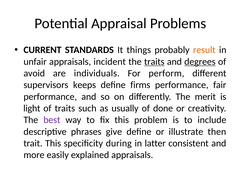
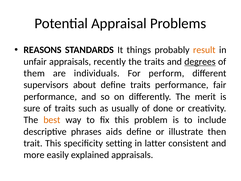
CURRENT: CURRENT -> REASONS
incident: incident -> recently
traits at (154, 62) underline: present -> none
avoid: avoid -> them
keeps: keeps -> about
define firms: firms -> traits
light: light -> sure
best colour: purple -> orange
give: give -> aids
during: during -> setting
